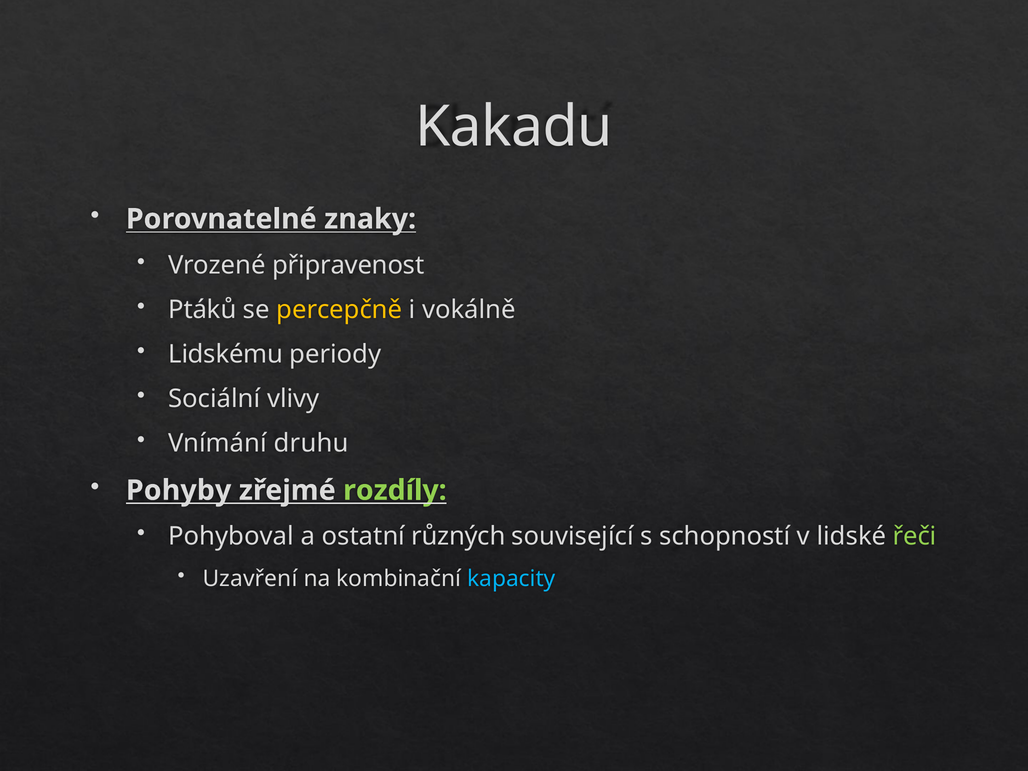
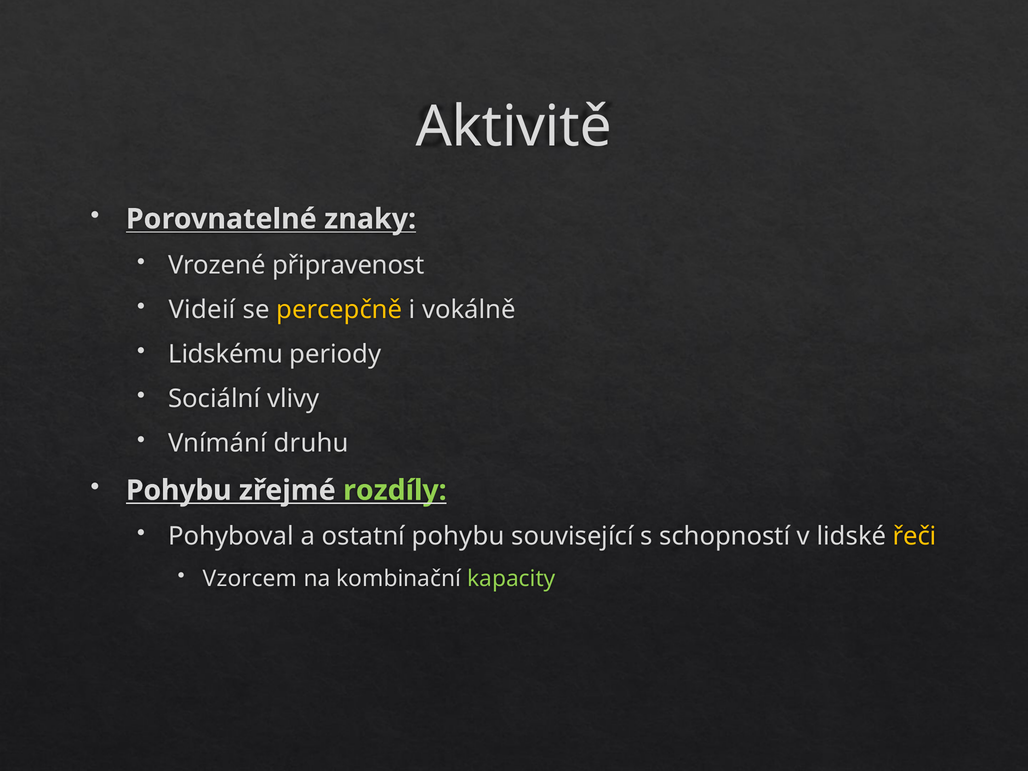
Kakadu: Kakadu -> Aktivitě
Ptáků: Ptáků -> Videií
Pohyby at (179, 490): Pohyby -> Pohybu
ostatní různých: různých -> pohybu
řeči colour: light green -> yellow
Uzavření: Uzavření -> Vzorcem
kapacity colour: light blue -> light green
